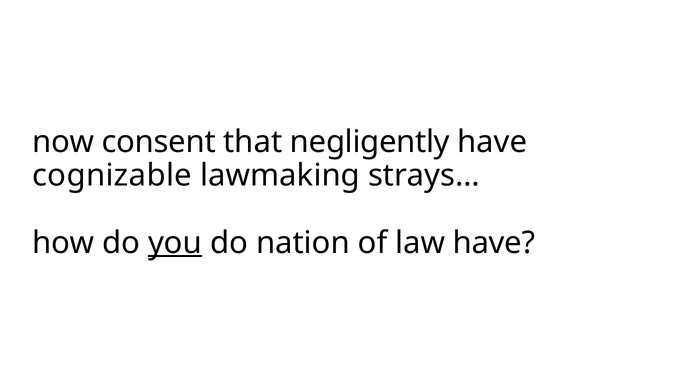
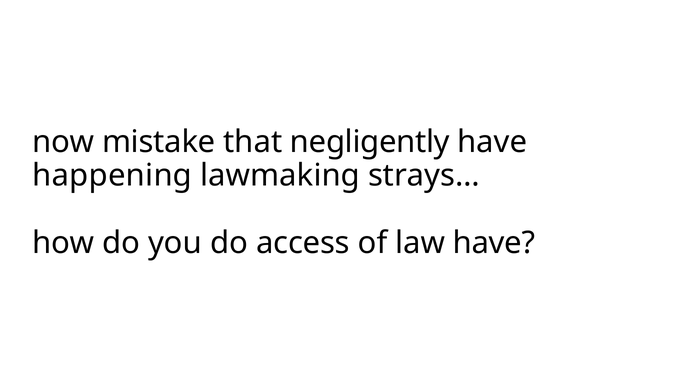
consent: consent -> mistake
cognizable: cognizable -> happening
you underline: present -> none
nation: nation -> access
